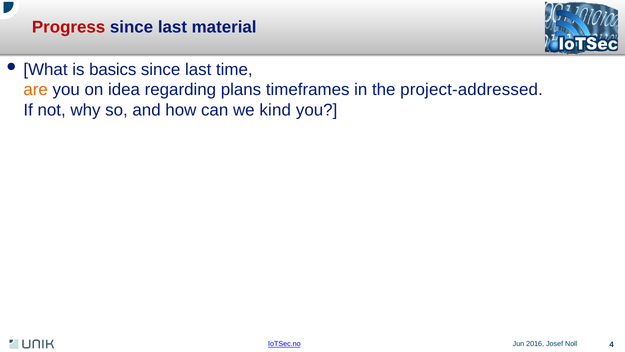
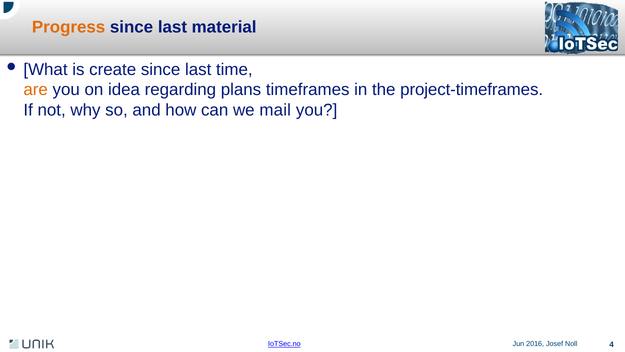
Progress colour: red -> orange
basics: basics -> create
project-addressed: project-addressed -> project-timeframes
kind: kind -> mail
